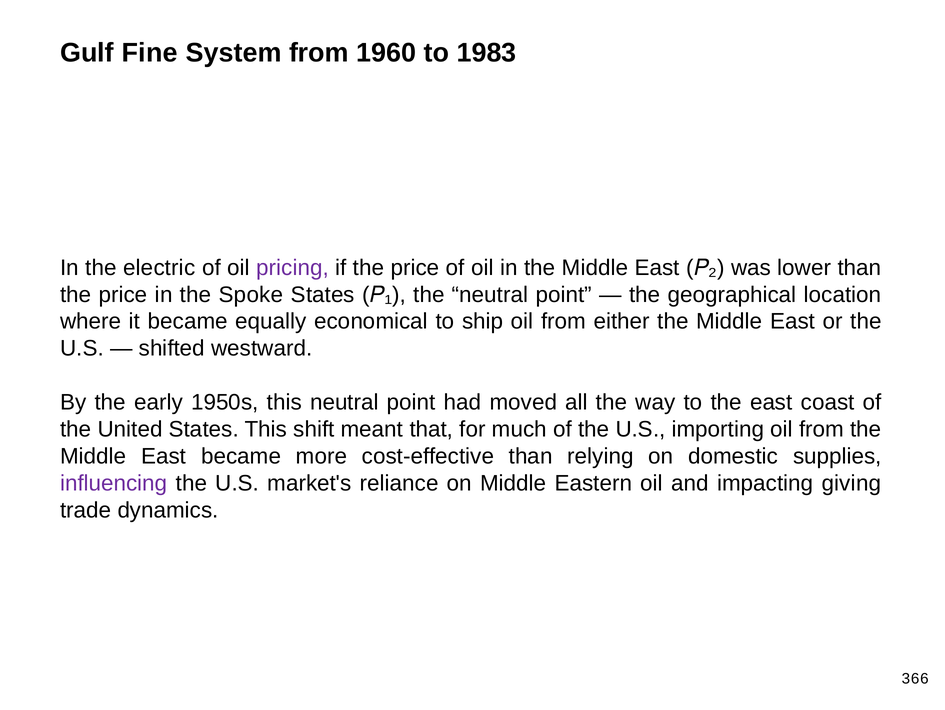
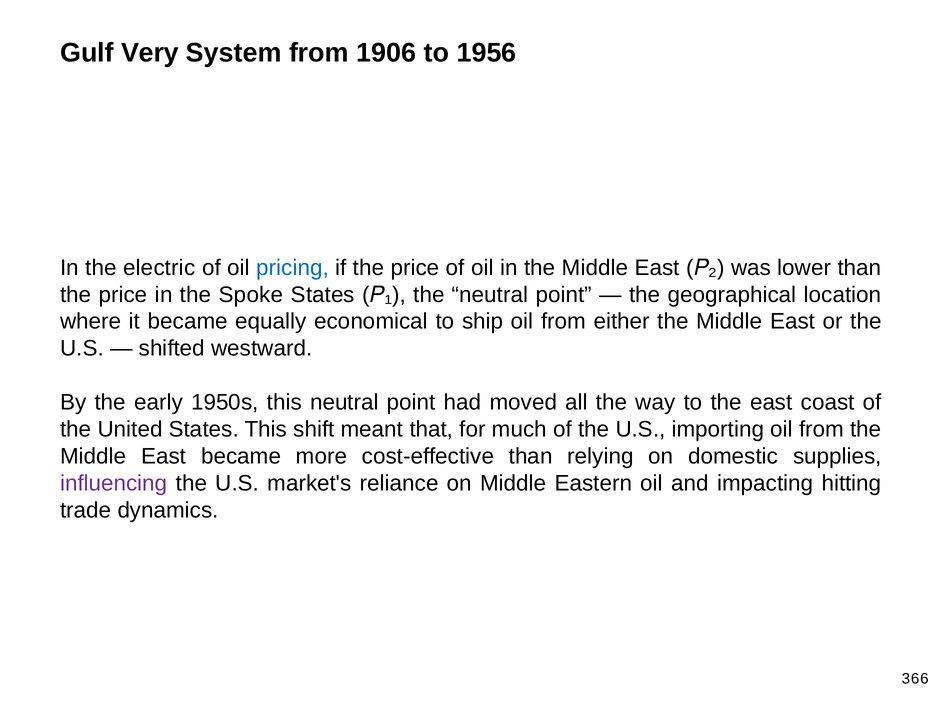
Fine: Fine -> Very
1960: 1960 -> 1906
1983: 1983 -> 1956
pricing colour: purple -> blue
giving: giving -> hitting
